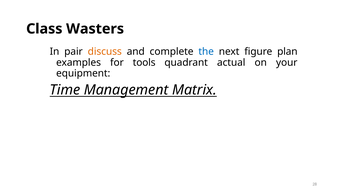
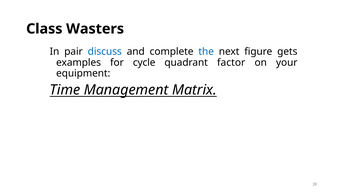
discuss colour: orange -> blue
plan: plan -> gets
tools: tools -> cycle
actual: actual -> factor
